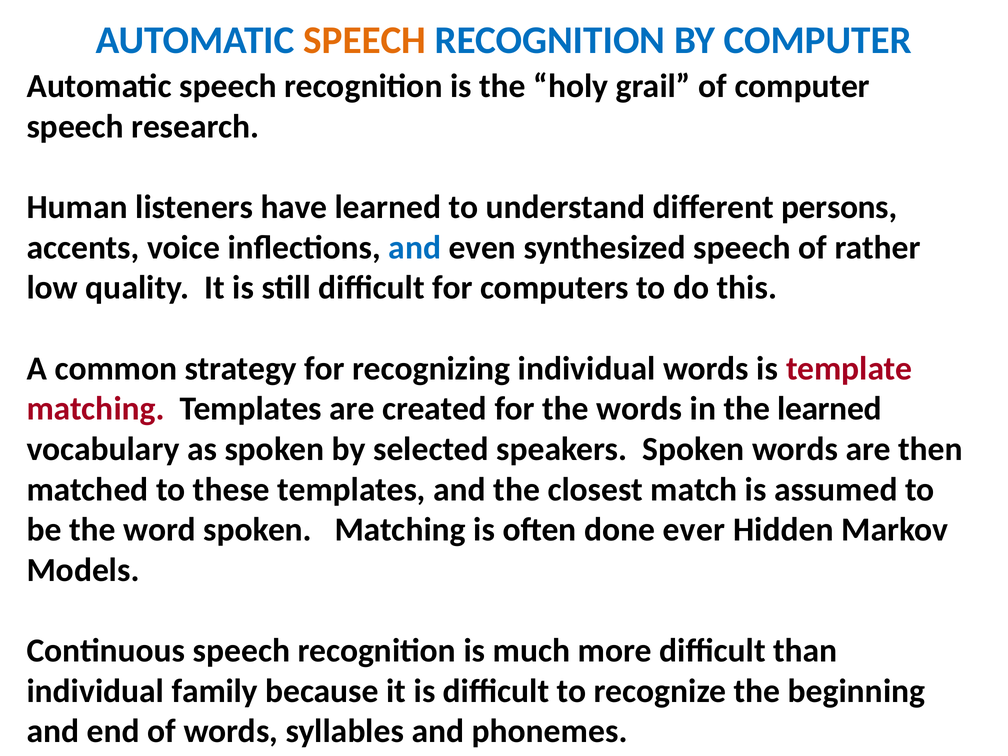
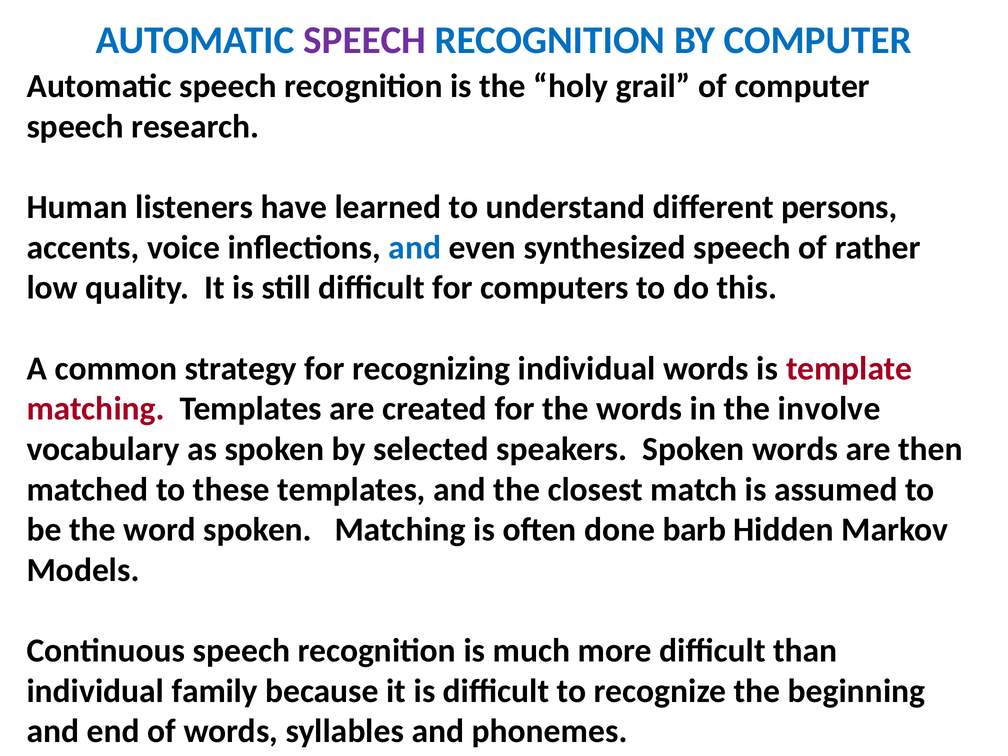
SPEECH at (365, 40) colour: orange -> purple
the learned: learned -> involve
ever: ever -> barb
